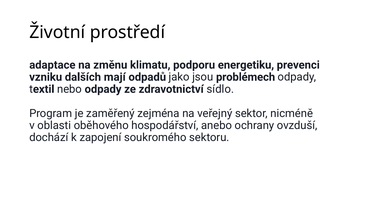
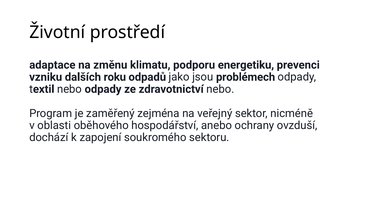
mají: mají -> roku
zdravotnictví sídlo: sídlo -> nebo
